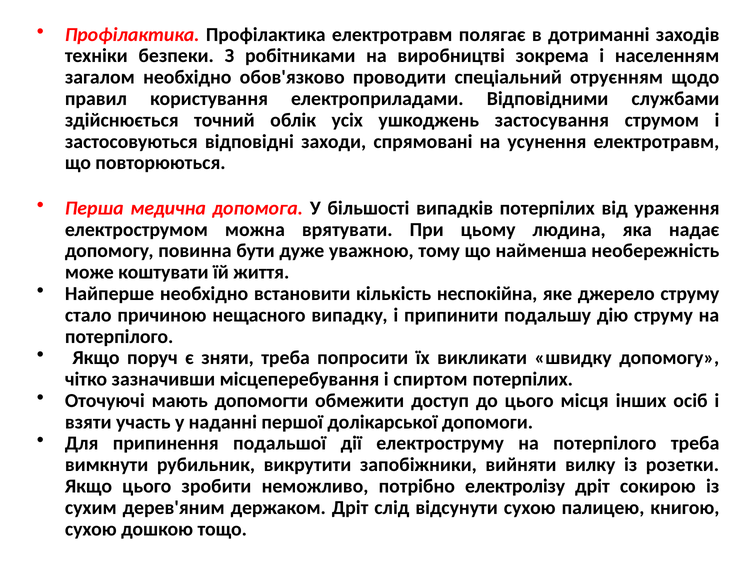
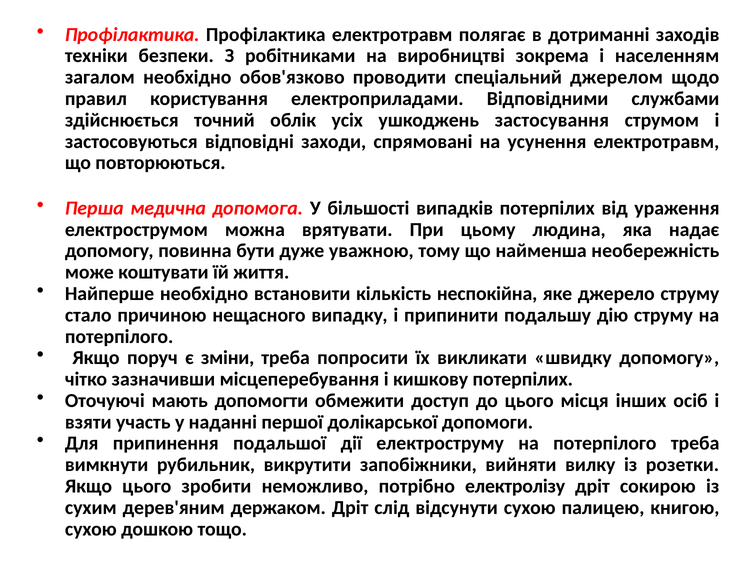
отруєнням: отруєнням -> джерелом
зняти: зняти -> зміни
спиртом: спиртом -> кишкову
